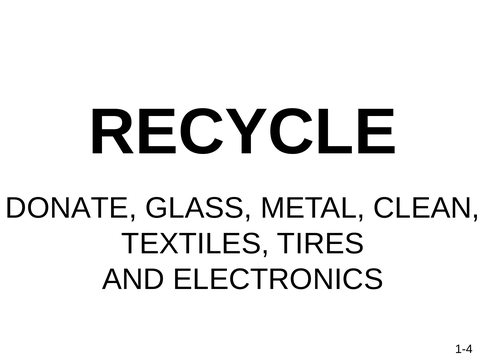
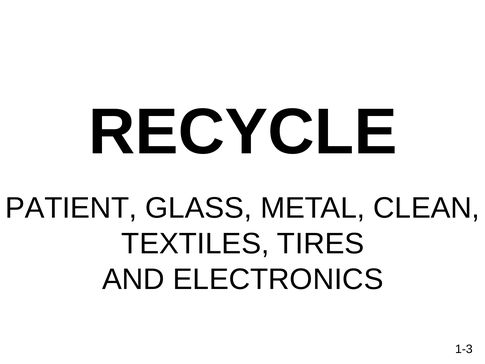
DONATE: DONATE -> PATIENT
1-4: 1-4 -> 1-3
